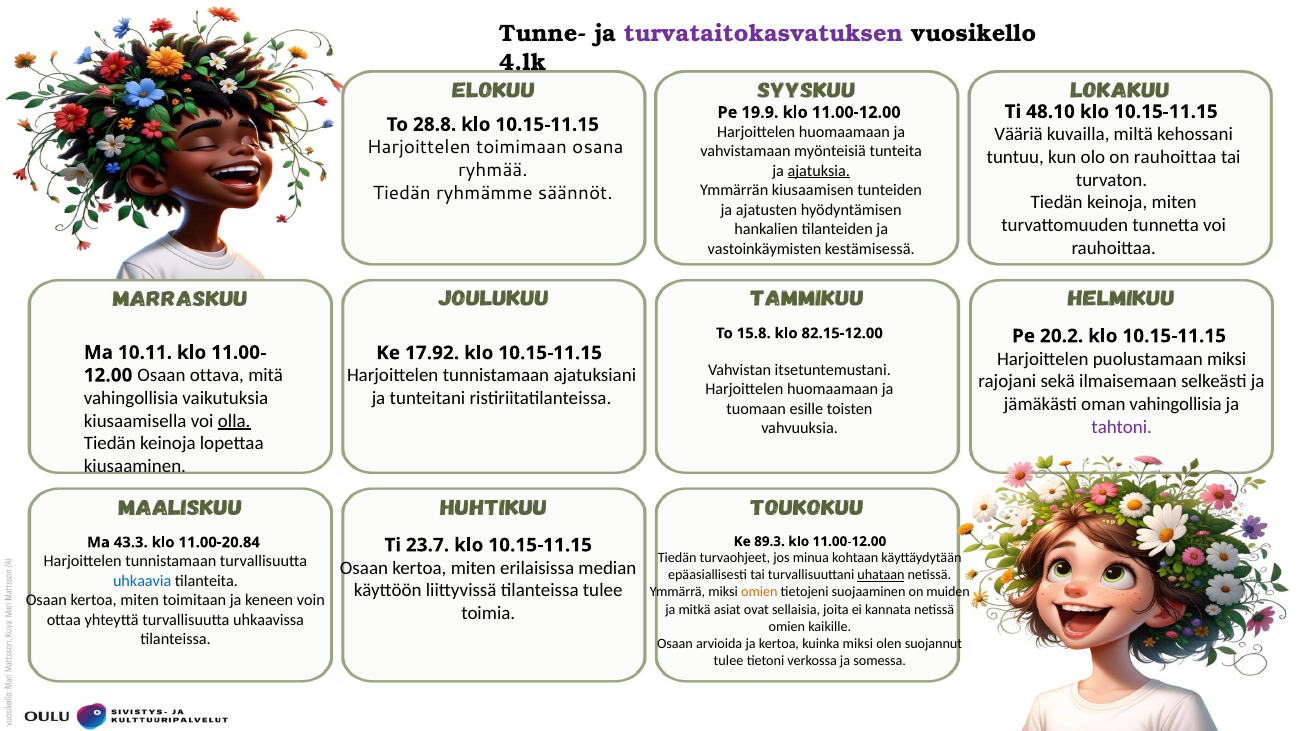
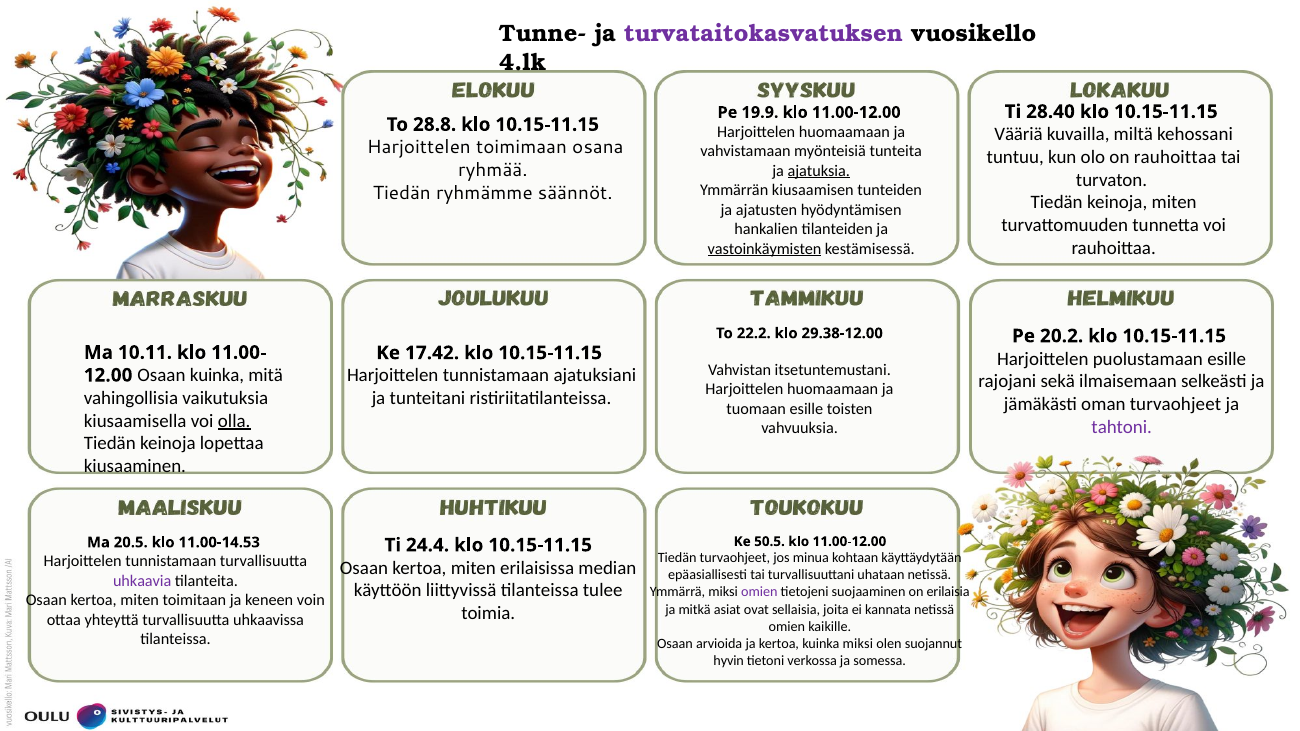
48.10: 48.10 -> 28.40
vastoinkäymisten underline: none -> present
15.8: 15.8 -> 22.2
82.15-12.00: 82.15-12.00 -> 29.38-12.00
17.92: 17.92 -> 17.42
puolustamaan miksi: miksi -> esille
Osaan ottava: ottava -> kuinka
oman vahingollisia: vahingollisia -> turvaohjeet
89.3: 89.3 -> 50.5
43.3: 43.3 -> 20.5
11.00-20.84: 11.00-20.84 -> 11.00-14.53
23.7: 23.7 -> 24.4
uhataan underline: present -> none
uhkaavia colour: blue -> purple
omien at (759, 592) colour: orange -> purple
muiden: muiden -> erilaisia
tulee at (729, 661): tulee -> hyvin
